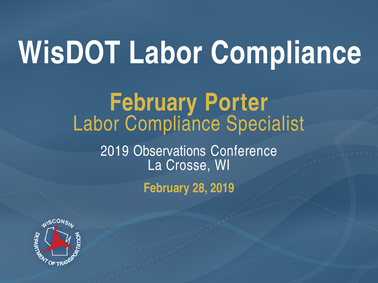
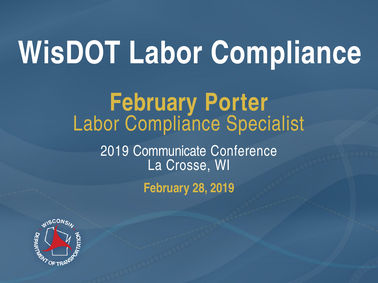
Observations: Observations -> Communicate
